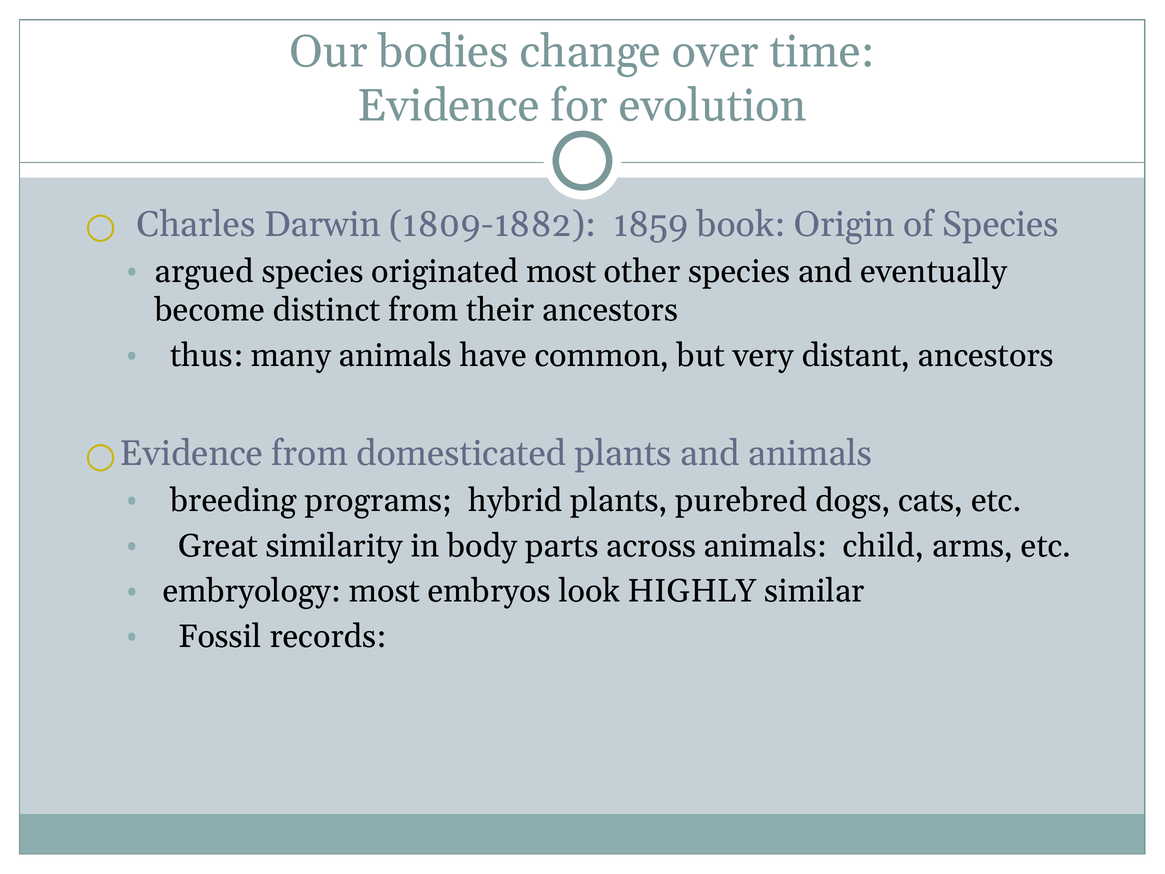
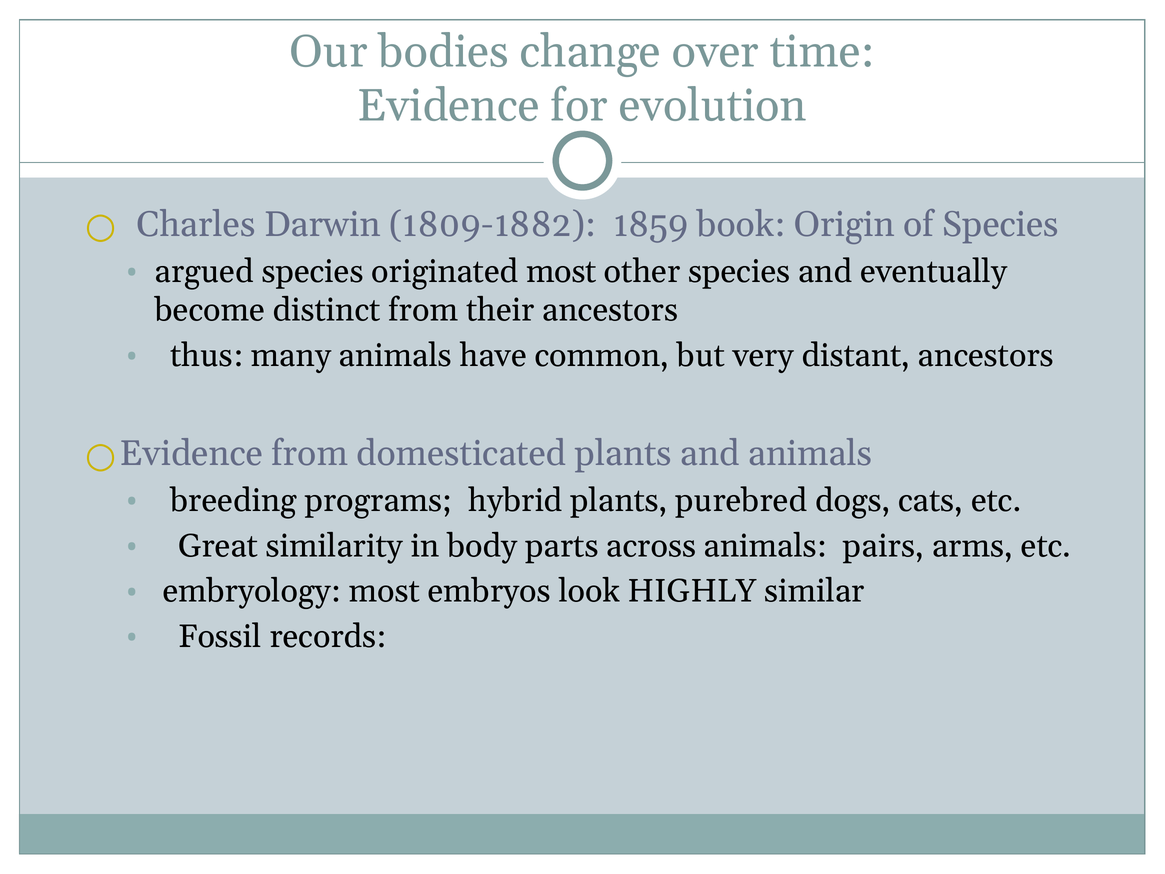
child: child -> pairs
